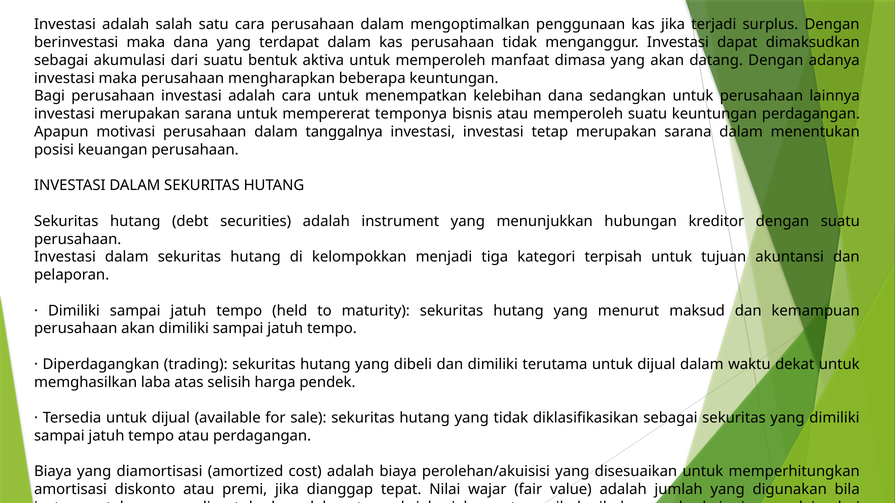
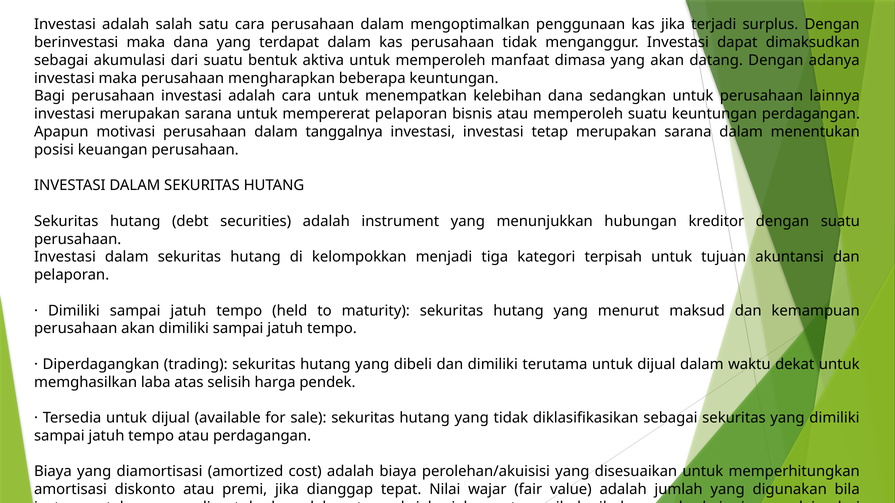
mempererat temponya: temponya -> pelaporan
